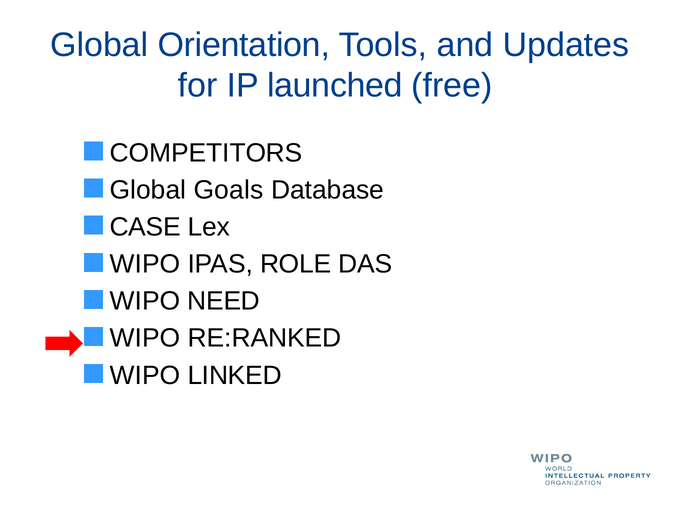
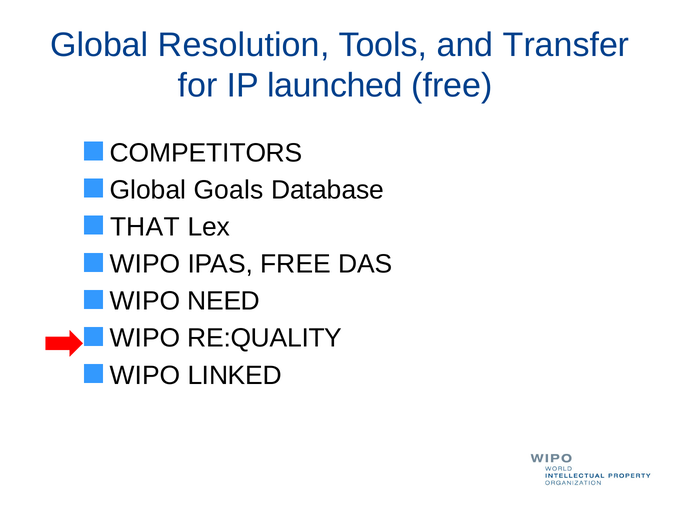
Orientation: Orientation -> Resolution
Updates: Updates -> Transfer
CASE: CASE -> THAT
IPAS ROLE: ROLE -> FREE
RE:RANKED: RE:RANKED -> RE:QUALITY
